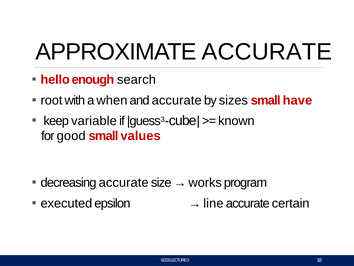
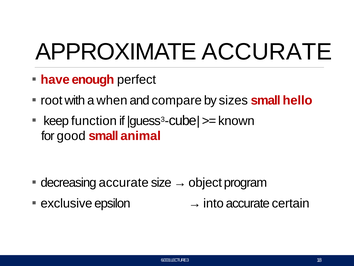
hello: hello -> have
search: search -> perfect
and accurate: accurate -> compare
have: have -> hello
variable: variable -> function
values: values -> animal
works: works -> object
executed: executed -> exclusive
line: line -> into
